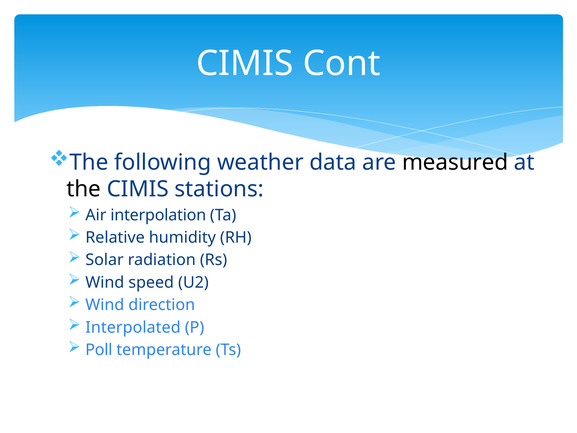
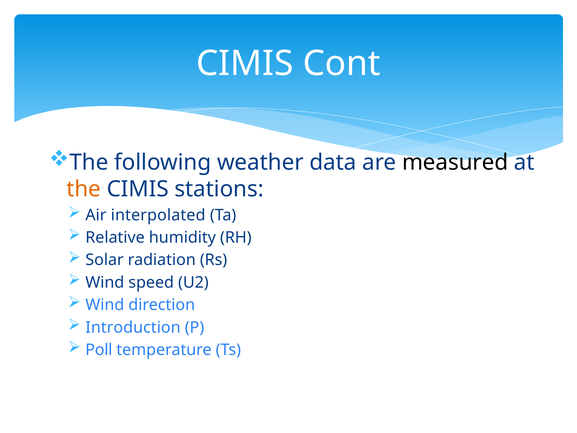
the at (84, 189) colour: black -> orange
interpolation: interpolation -> interpolated
Interpolated: Interpolated -> Introduction
